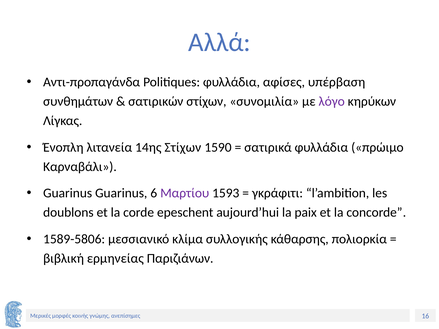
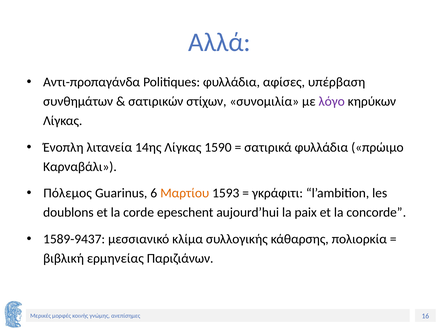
14ης Στίχων: Στίχων -> Λίγκας
Guarinus at (68, 193): Guarinus -> Πόλεμος
Μαρτίου colour: purple -> orange
1589-5806: 1589-5806 -> 1589-9437
